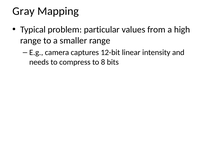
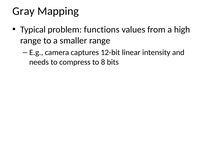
particular: particular -> functions
